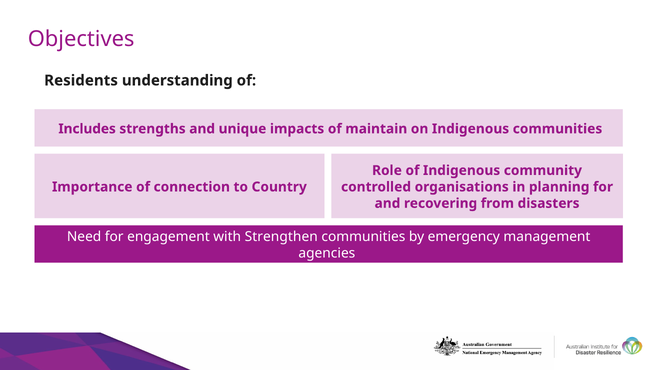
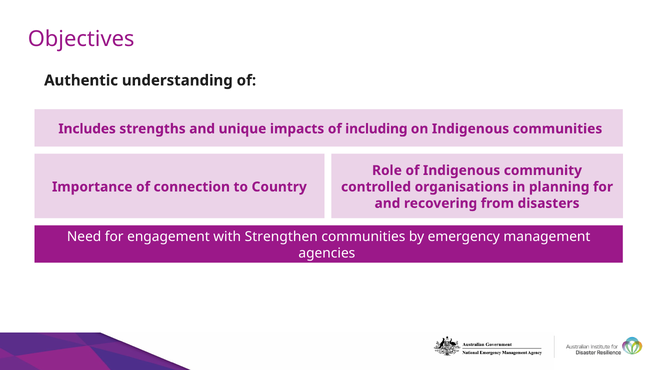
Residents: Residents -> Authentic
maintain: maintain -> including
